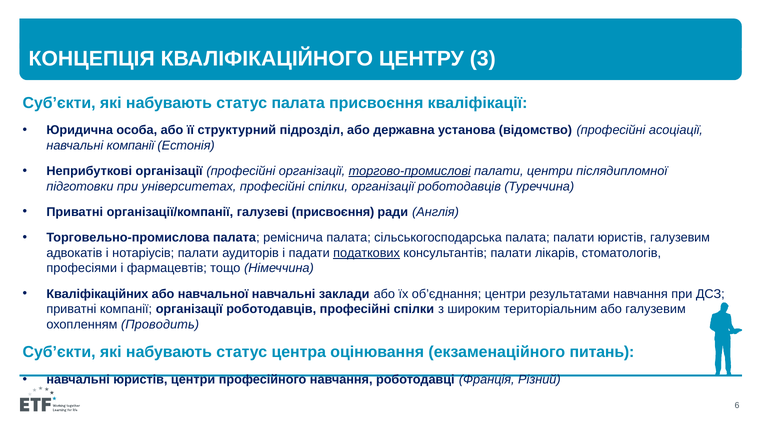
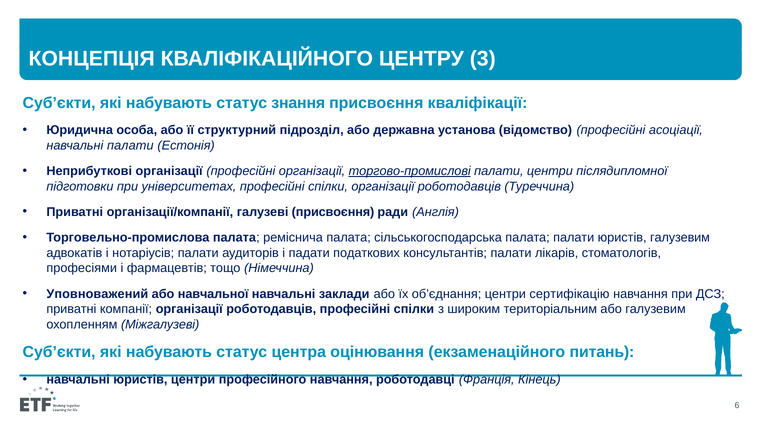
статус палата: палата -> знання
навчальні компанії: компанії -> палати
податкових underline: present -> none
Кваліфікаційних: Кваліфікаційних -> Уповноважений
результатами: результатами -> сертифікацію
Проводить: Проводить -> Міжгалузеві
Різний: Різний -> Кінець
